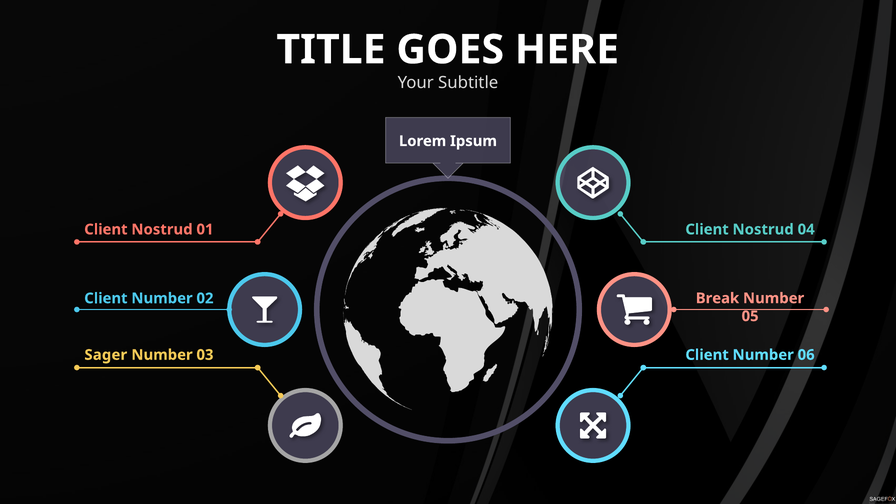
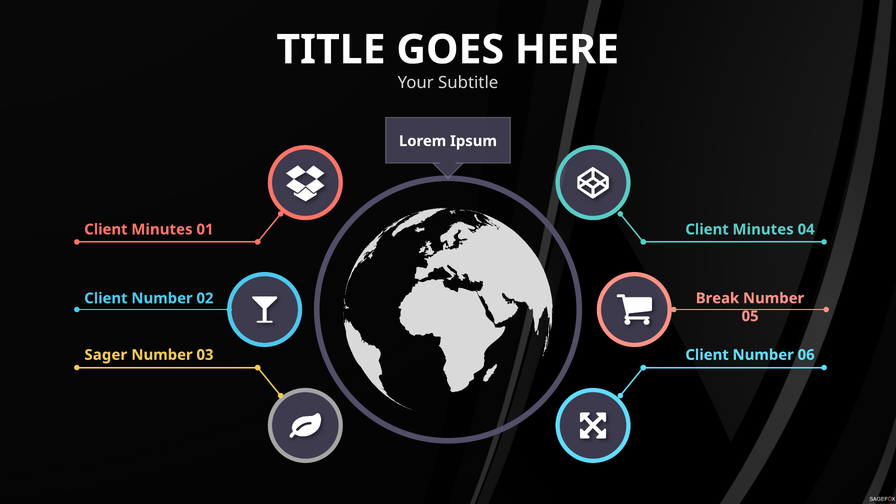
Nostrud at (162, 229): Nostrud -> Minutes
Nostrud at (763, 229): Nostrud -> Minutes
